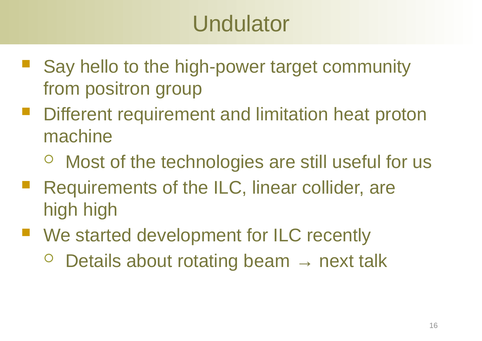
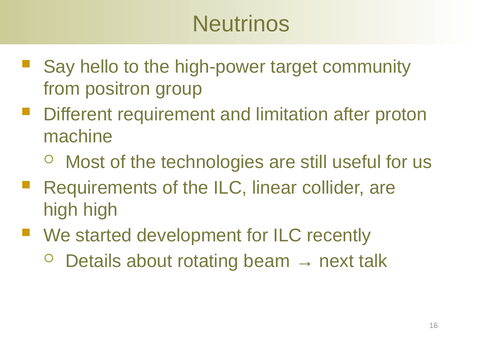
Undulator: Undulator -> Neutrinos
heat: heat -> after
